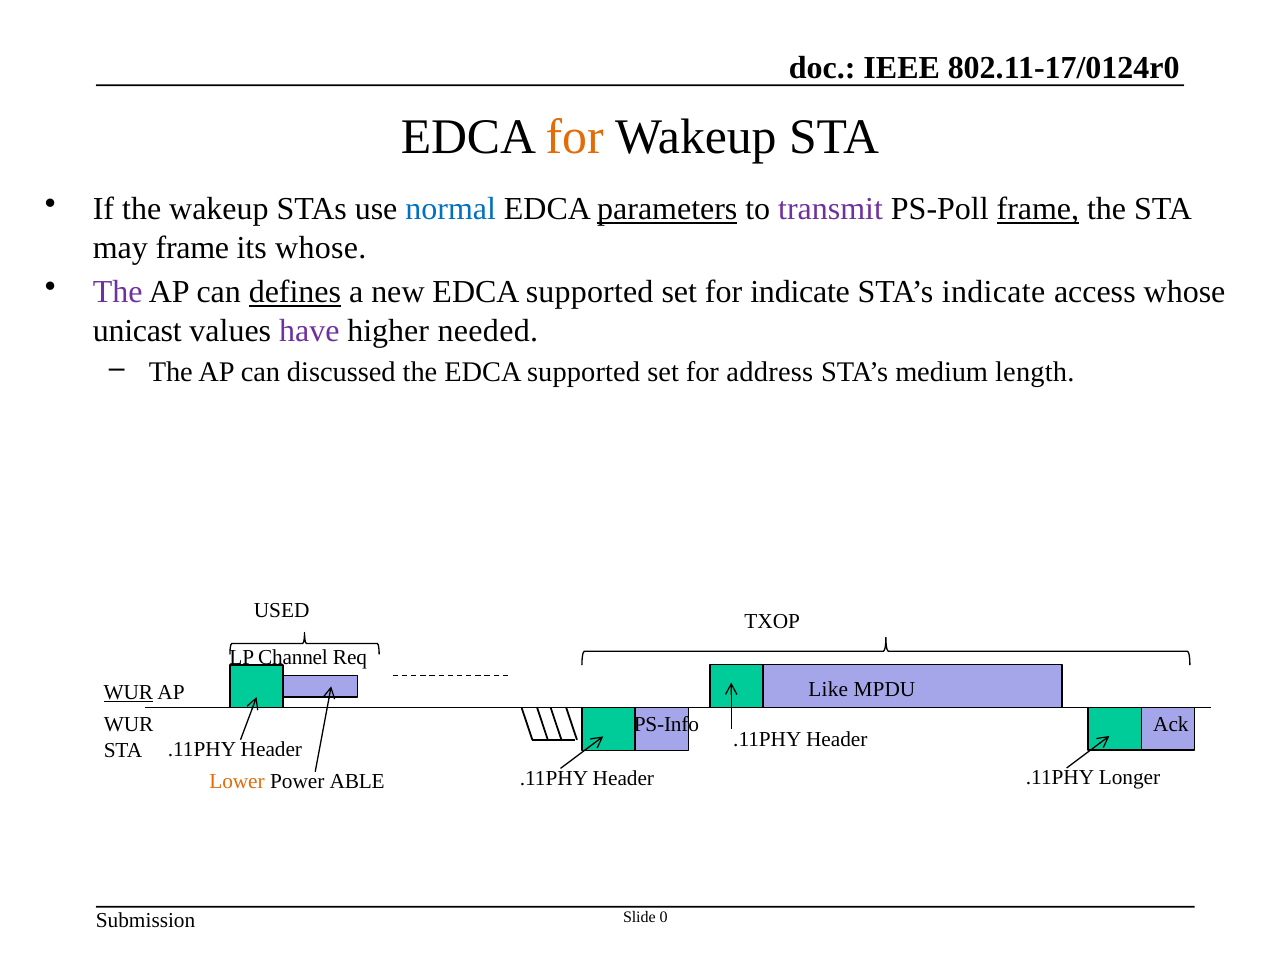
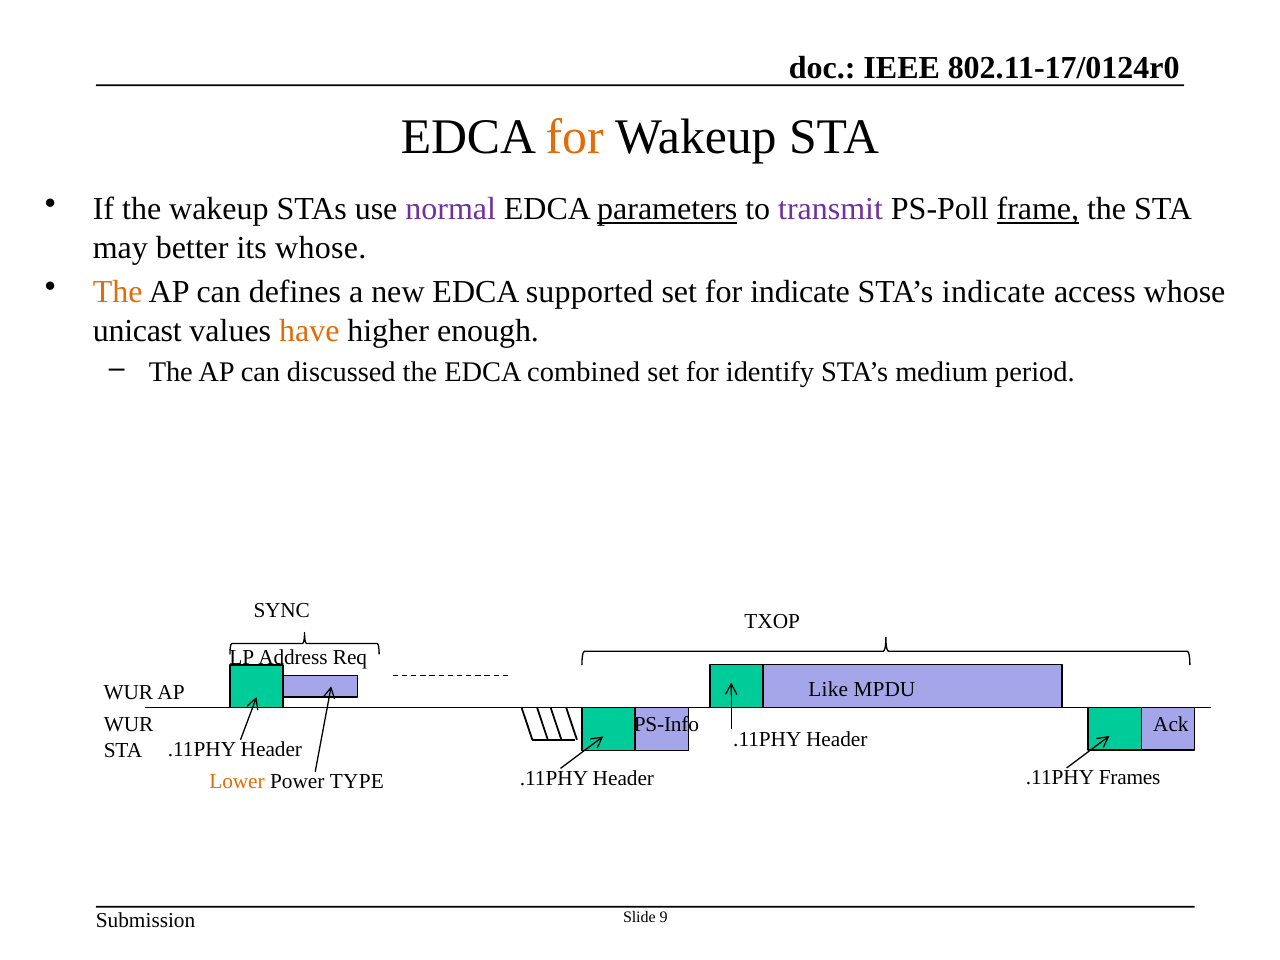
normal colour: blue -> purple
may frame: frame -> better
The at (118, 292) colour: purple -> orange
defines underline: present -> none
have colour: purple -> orange
needed: needed -> enough
the EDCA supported: supported -> combined
address: address -> identify
length: length -> period
USED: USED -> SYNC
Channel: Channel -> Address
WUR at (128, 693) underline: present -> none
Longer: Longer -> Frames
ABLE: ABLE -> TYPE
0: 0 -> 9
